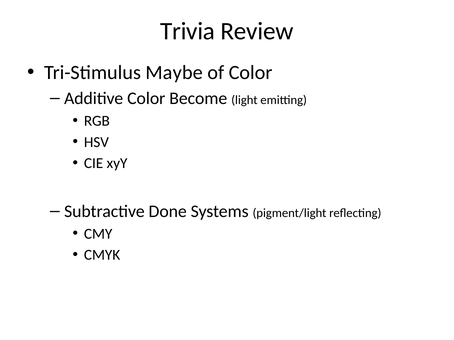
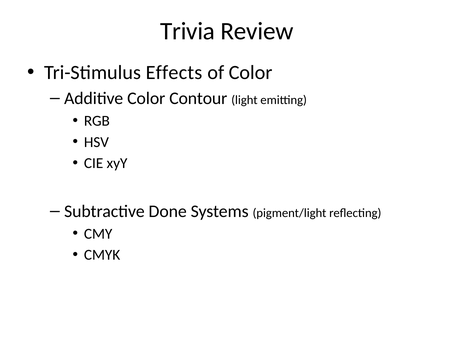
Maybe: Maybe -> Effects
Become: Become -> Contour
